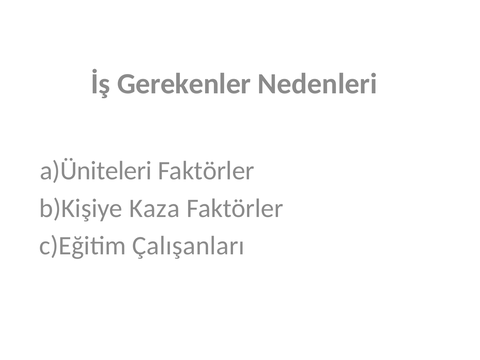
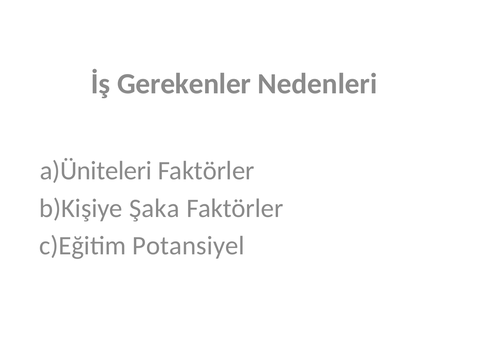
Kaza: Kaza -> Şaka
Çalışanları: Çalışanları -> Potansiyel
